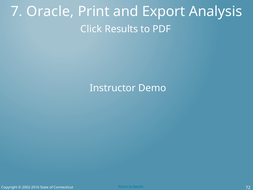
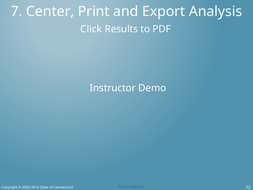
Oracle: Oracle -> Center
